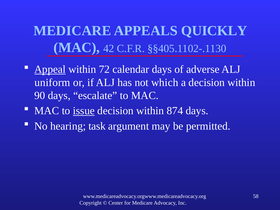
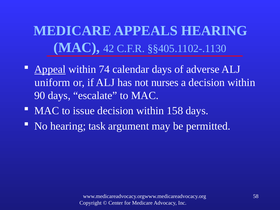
APPEALS QUICKLY: QUICKLY -> HEARING
72: 72 -> 74
which: which -> nurses
issue underline: present -> none
874: 874 -> 158
